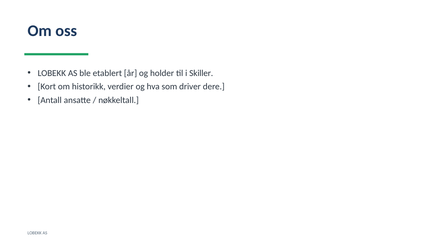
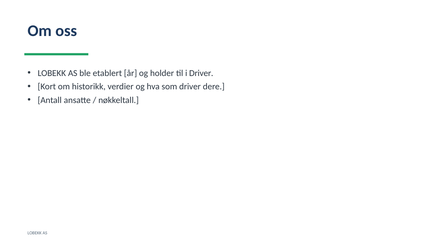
i Skiller: Skiller -> Driver
